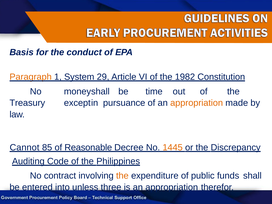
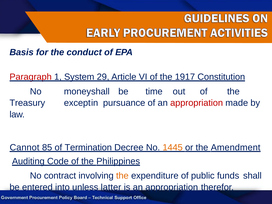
Paragraph colour: orange -> red
1982: 1982 -> 1917
appropriation at (197, 103) colour: orange -> red
Reasonable: Reasonable -> Termination
Discrepancy: Discrepancy -> Amendment
three: three -> latter
